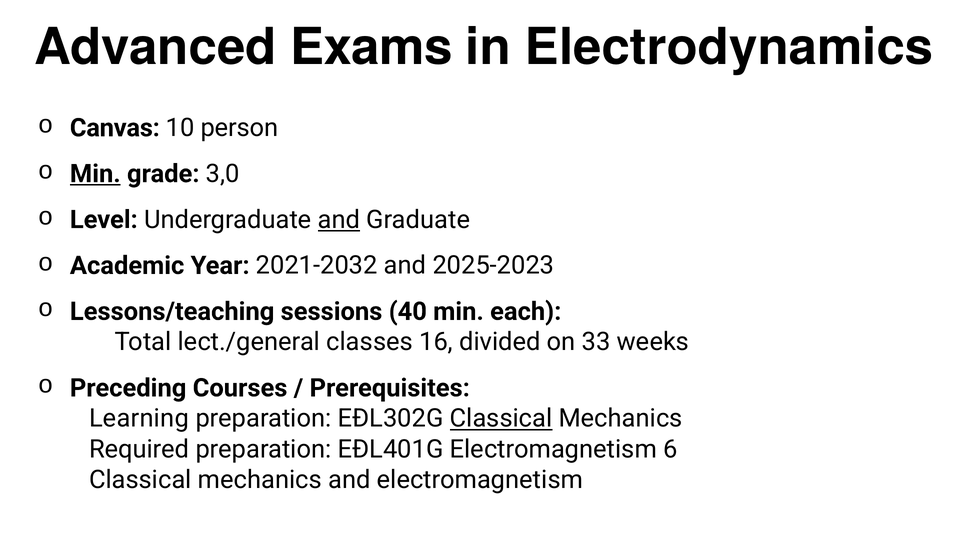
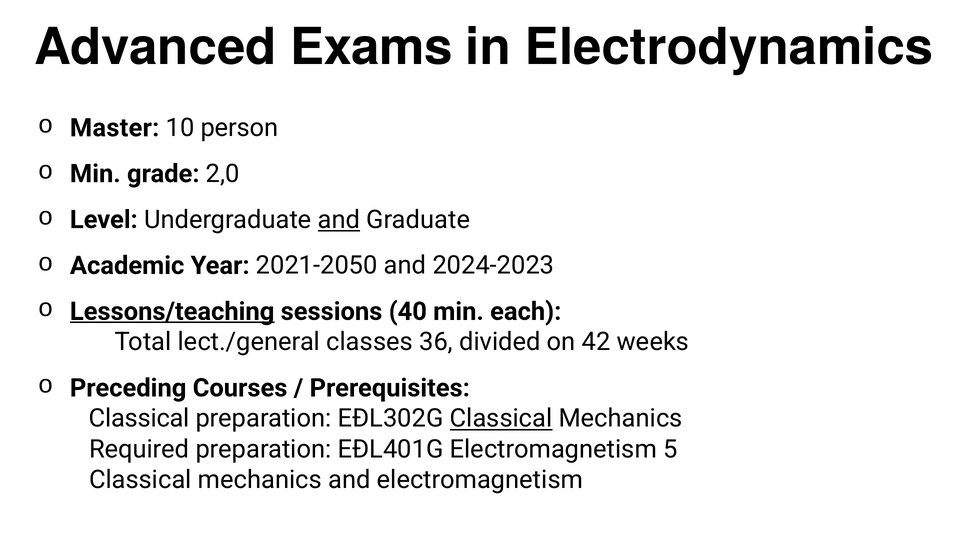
Canvas: Canvas -> Master
Min at (95, 174) underline: present -> none
3,0: 3,0 -> 2,0
2021-2032: 2021-2032 -> 2021-2050
2025-2023: 2025-2023 -> 2024-2023
Lessons/teaching underline: none -> present
16: 16 -> 36
33: 33 -> 42
Learning at (139, 419): Learning -> Classical
6: 6 -> 5
